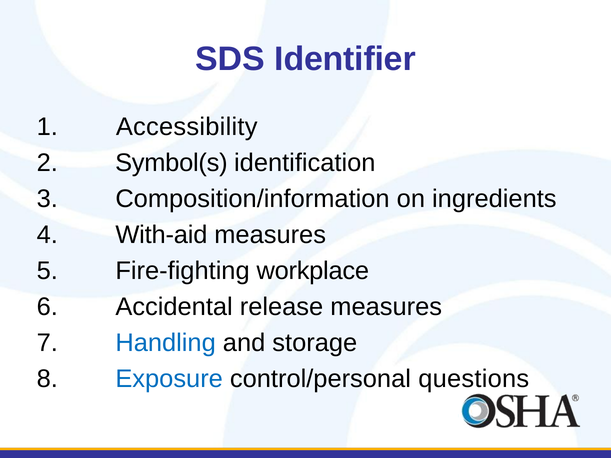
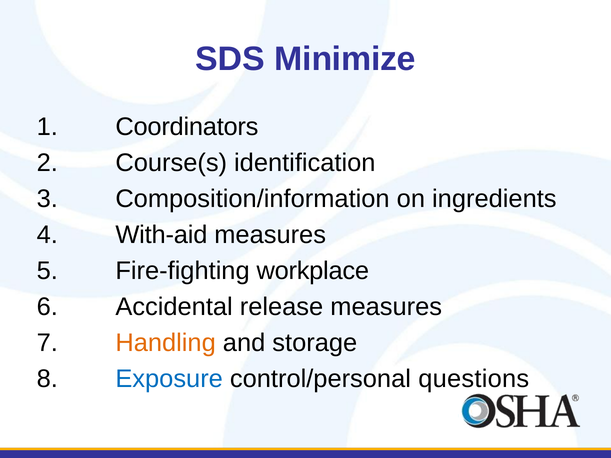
Identifier: Identifier -> Minimize
Accessibility: Accessibility -> Coordinators
Symbol(s: Symbol(s -> Course(s
Handling colour: blue -> orange
